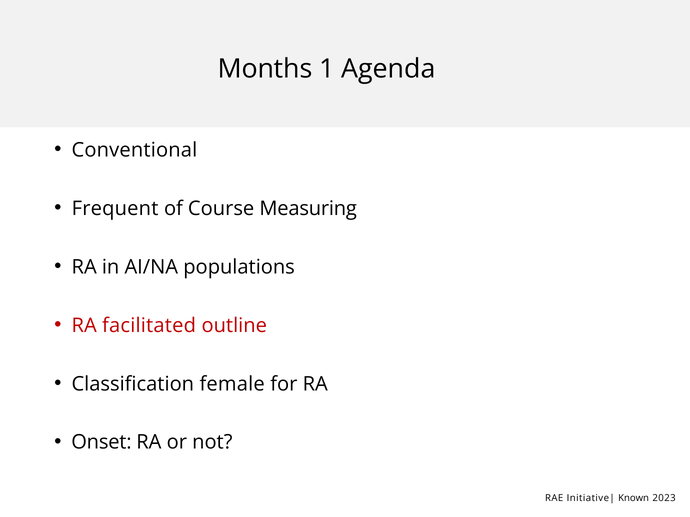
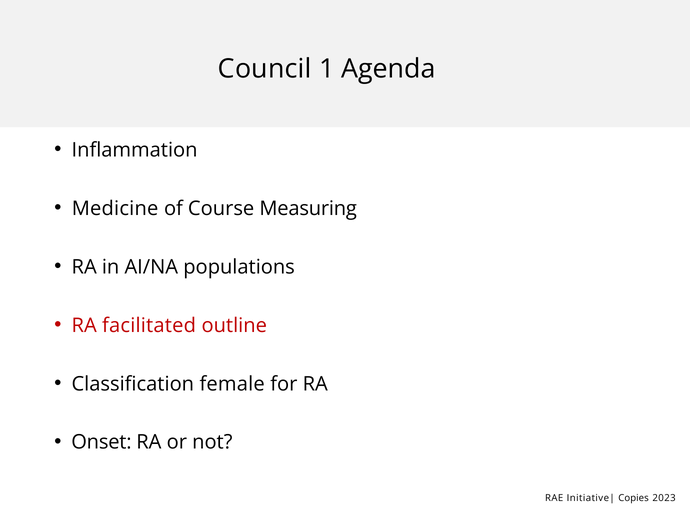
Months: Months -> Council
Conventional: Conventional -> Inflammation
Frequent: Frequent -> Medicine
Known: Known -> Copies
